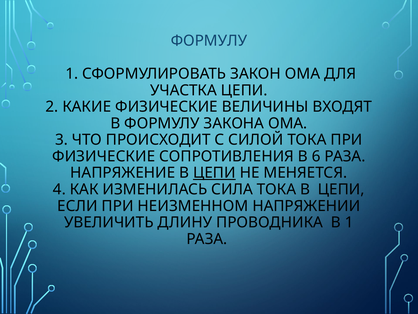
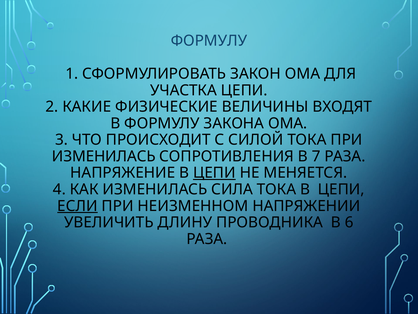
ФИЗИЧЕСКИЕ at (104, 156): ФИЗИЧЕСКИЕ -> ИЗМЕНИЛАСЬ
6: 6 -> 7
ЕСЛИ underline: none -> present
В 1: 1 -> 6
